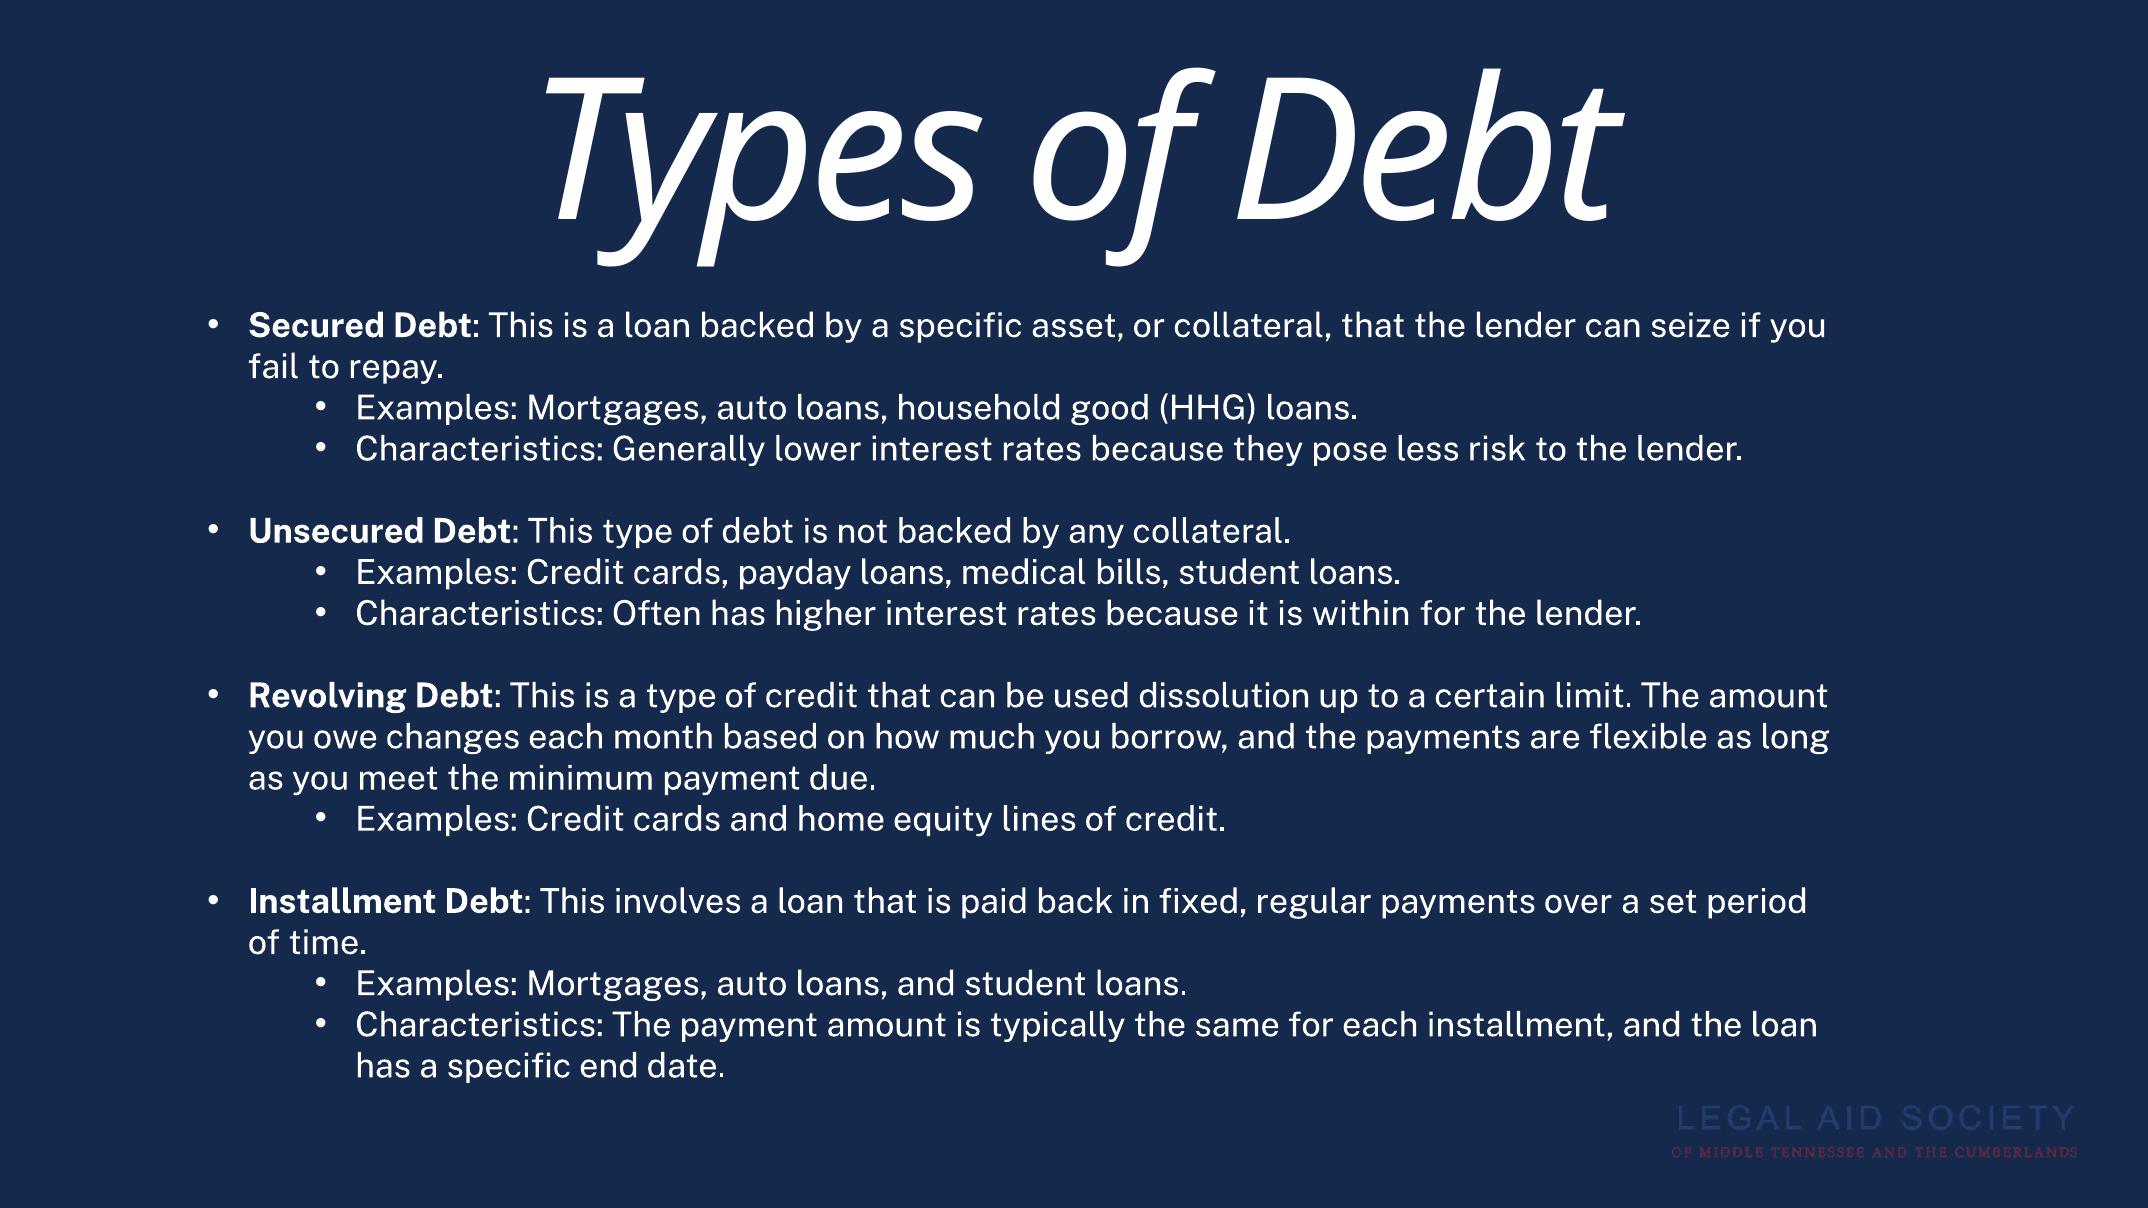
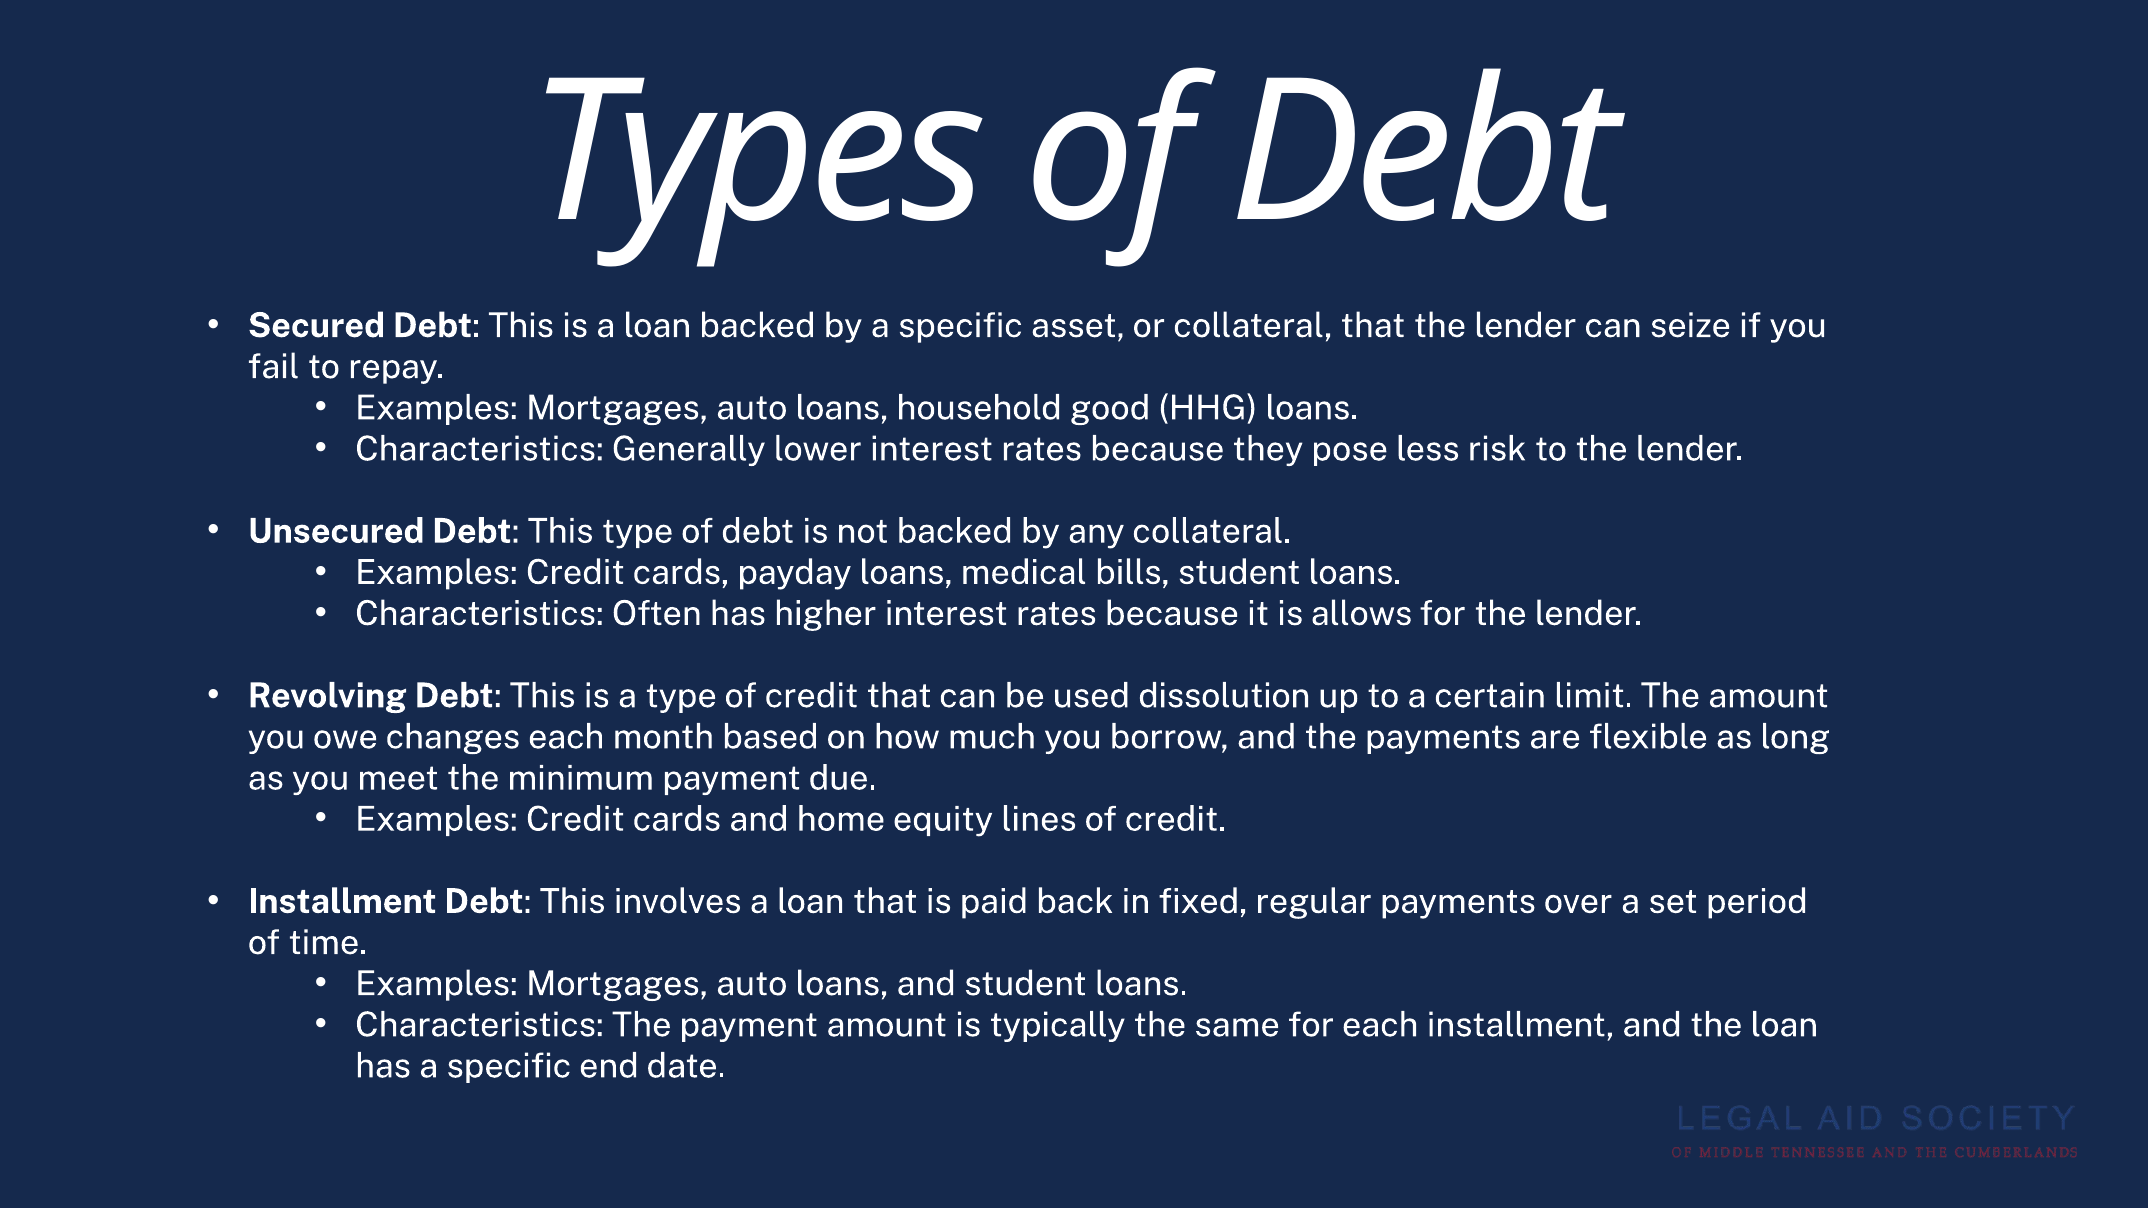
within: within -> allows
